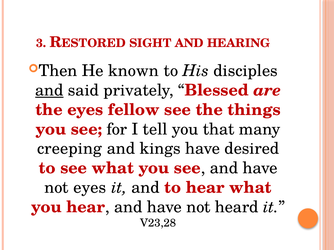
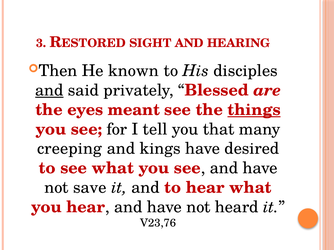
fellow: fellow -> meant
things underline: none -> present
not eyes: eyes -> save
V23,28: V23,28 -> V23,76
